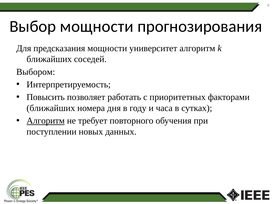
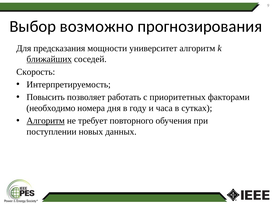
Выбор мощности: мощности -> возможно
ближайших at (49, 59) underline: none -> present
Выбором: Выбором -> Скорость
ближайших at (51, 108): ближайших -> необходимо
